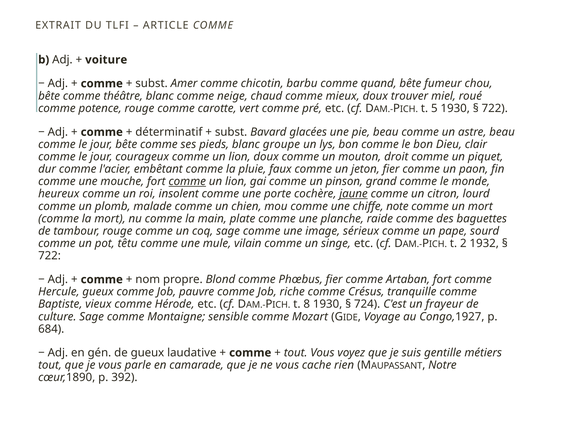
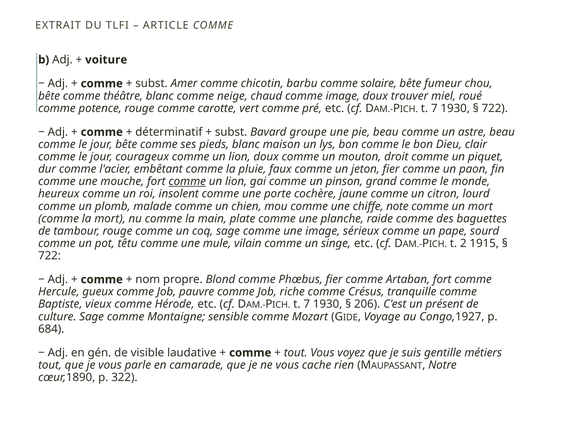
quand: quand -> solaire
comme mieux: mieux -> image
5 at (434, 108): 5 -> 7
glacées: glacées -> groupe
groupe: groupe -> maison
jaune underline: present -> none
1932: 1932 -> 1915
8 at (307, 304): 8 -> 7
724: 724 -> 206
frayeur: frayeur -> présent
de gueux: gueux -> visible
392: 392 -> 322
